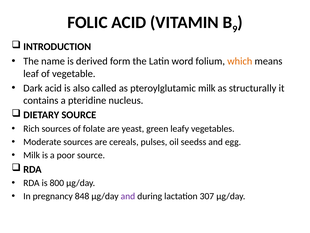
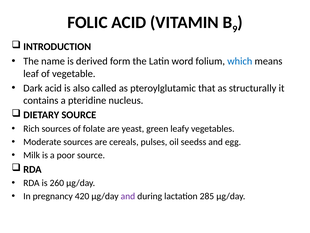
which colour: orange -> blue
pteroylglutamic milk: milk -> that
800: 800 -> 260
848: 848 -> 420
307: 307 -> 285
